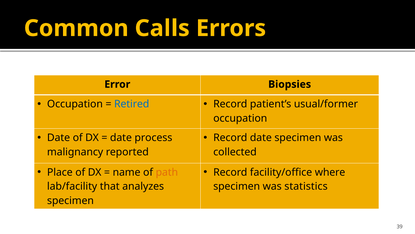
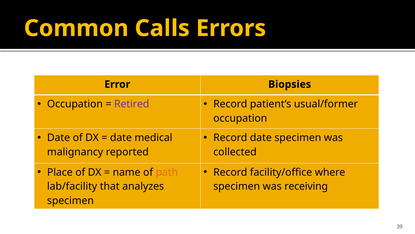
Retired colour: blue -> purple
process: process -> medical
statistics: statistics -> receiving
